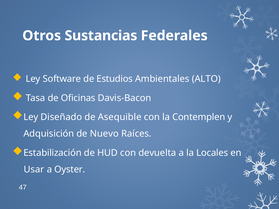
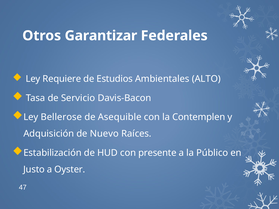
Sustancias: Sustancias -> Garantizar
Software: Software -> Requiere
Oficinas: Oficinas -> Servicio
Diseñado: Diseñado -> Bellerose
devuelta: devuelta -> presente
Locales: Locales -> Público
Usar: Usar -> Justo
